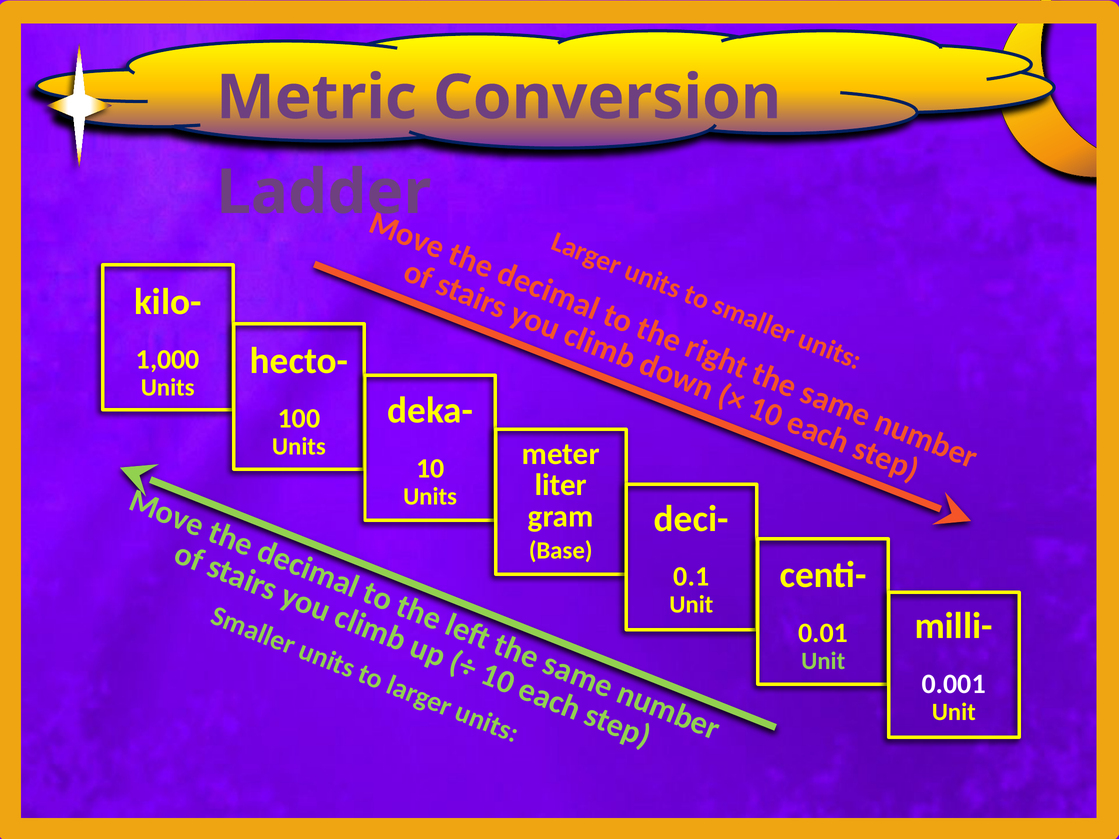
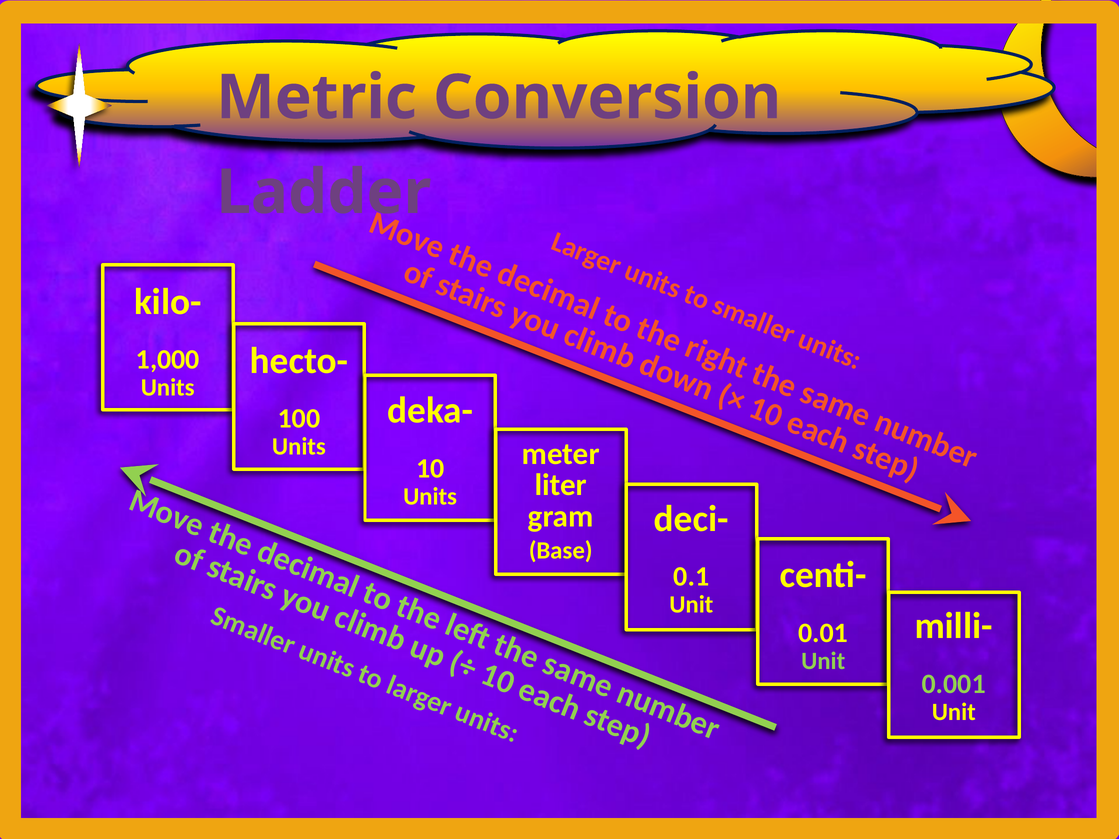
0.001 colour: white -> light green
